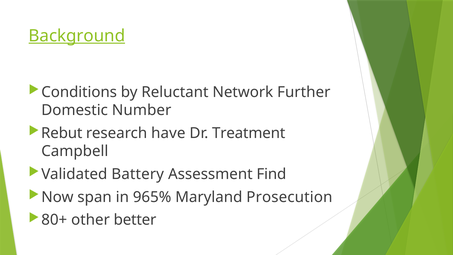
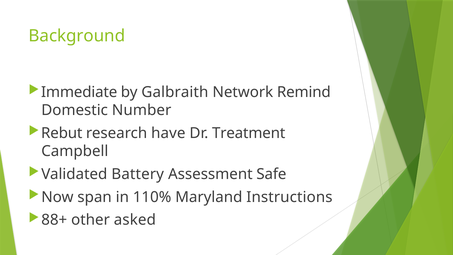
Background underline: present -> none
Conditions: Conditions -> Immediate
Reluctant: Reluctant -> Galbraith
Further: Further -> Remind
Find: Find -> Safe
965%: 965% -> 110%
Prosecution: Prosecution -> Instructions
80+: 80+ -> 88+
better: better -> asked
